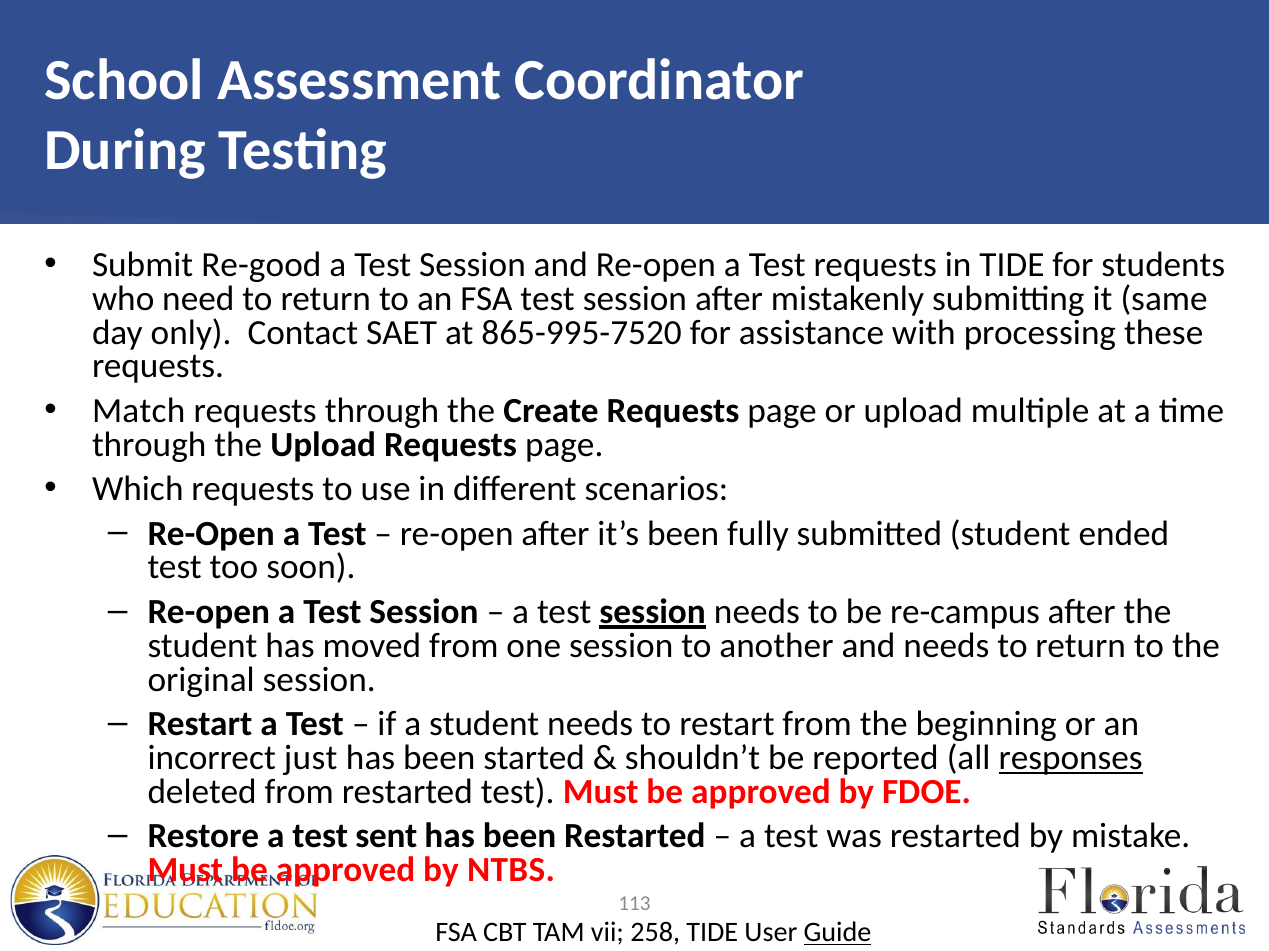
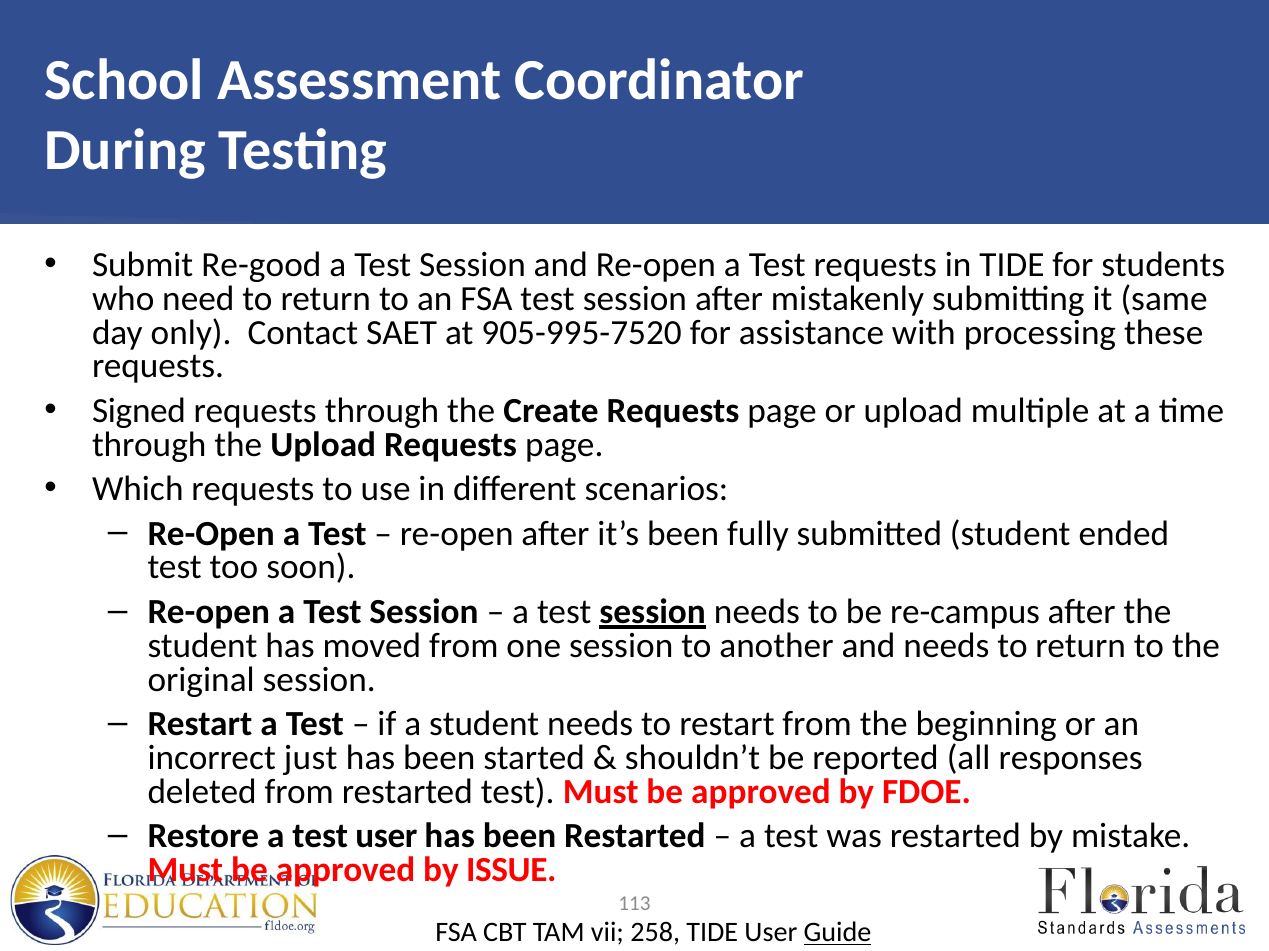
865-995-7520: 865-995-7520 -> 905-995-7520
Match: Match -> Signed
responses underline: present -> none
test sent: sent -> user
NTBS: NTBS -> ISSUE
